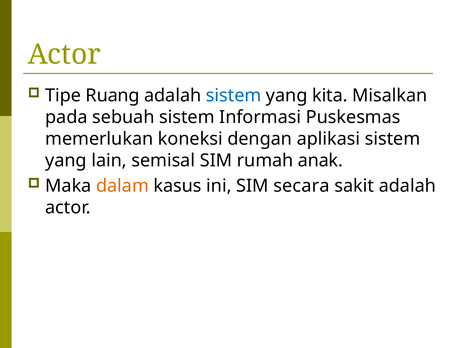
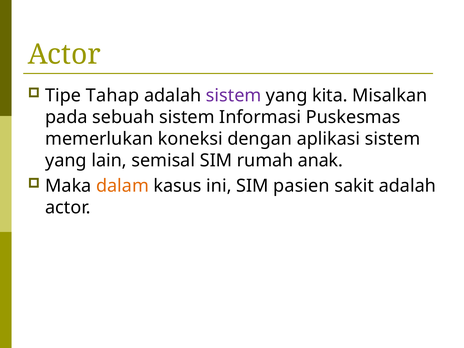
Ruang: Ruang -> Tahap
sistem at (234, 96) colour: blue -> purple
secara: secara -> pasien
